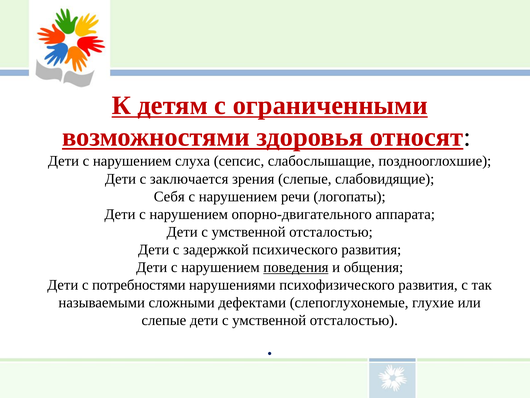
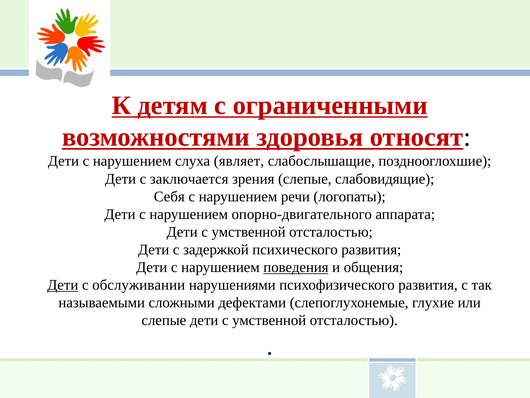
сепсис: сепсис -> являет
Дети at (63, 285) underline: none -> present
потребностями: потребностями -> обслуживании
